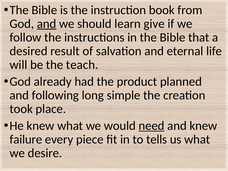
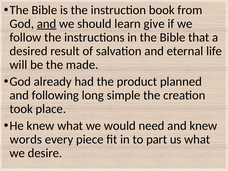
teach: teach -> made
need underline: present -> none
failure: failure -> words
tells: tells -> part
